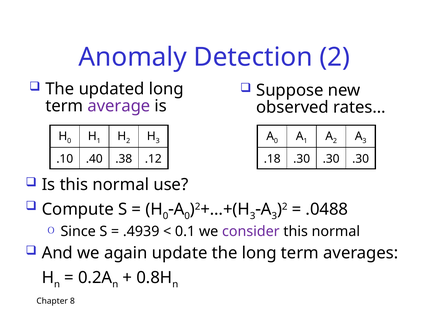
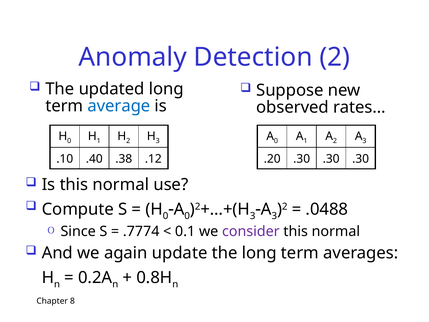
average colour: purple -> blue
.18: .18 -> .20
.4939: .4939 -> .7774
